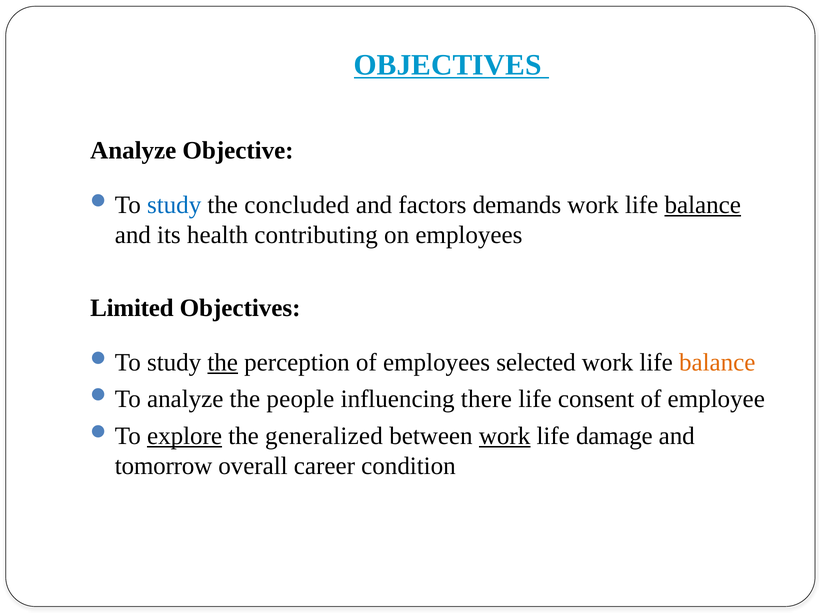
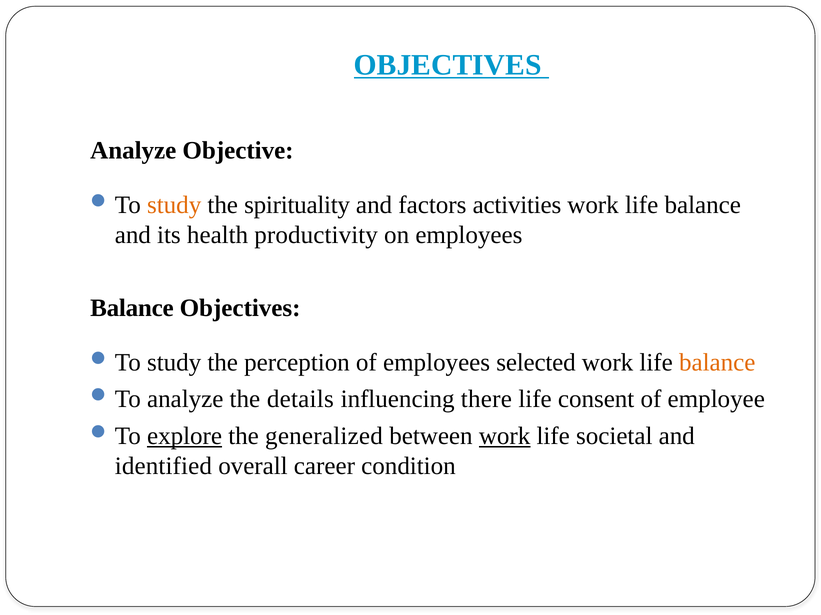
study at (174, 205) colour: blue -> orange
concluded: concluded -> spirituality
demands: demands -> activities
balance at (703, 205) underline: present -> none
contributing: contributing -> productivity
Limited at (132, 309): Limited -> Balance
the at (223, 363) underline: present -> none
people: people -> details
damage: damage -> societal
tomorrow: tomorrow -> identified
